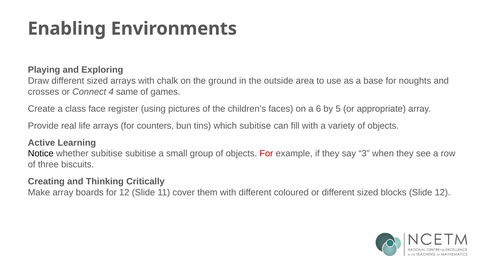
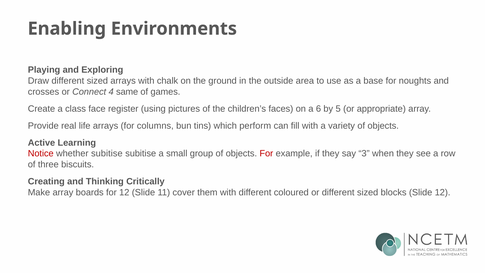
counters: counters -> columns
which subitise: subitise -> perform
Notice colour: black -> red
